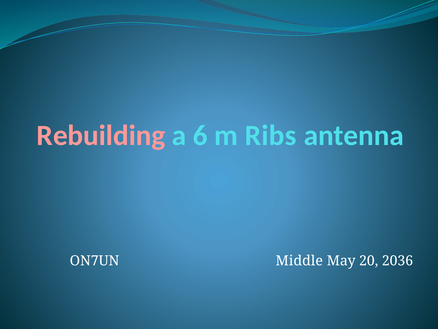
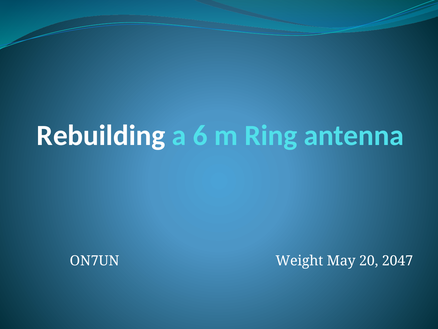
Rebuilding colour: pink -> white
Ribs: Ribs -> Ring
Middle: Middle -> Weight
2036: 2036 -> 2047
